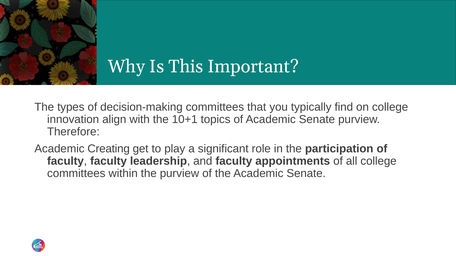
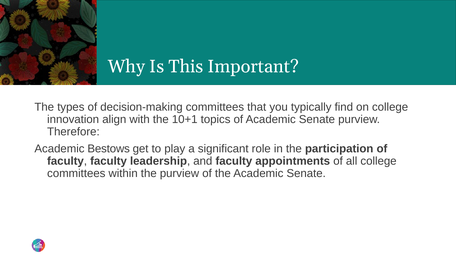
Creating: Creating -> Bestows
